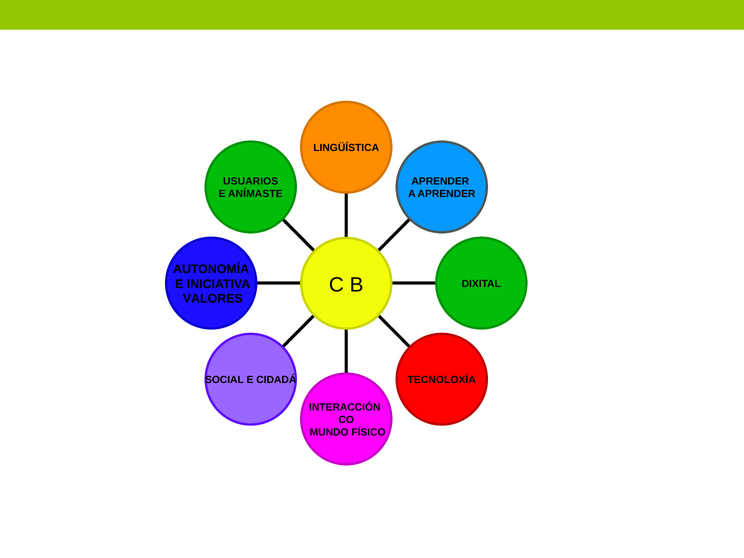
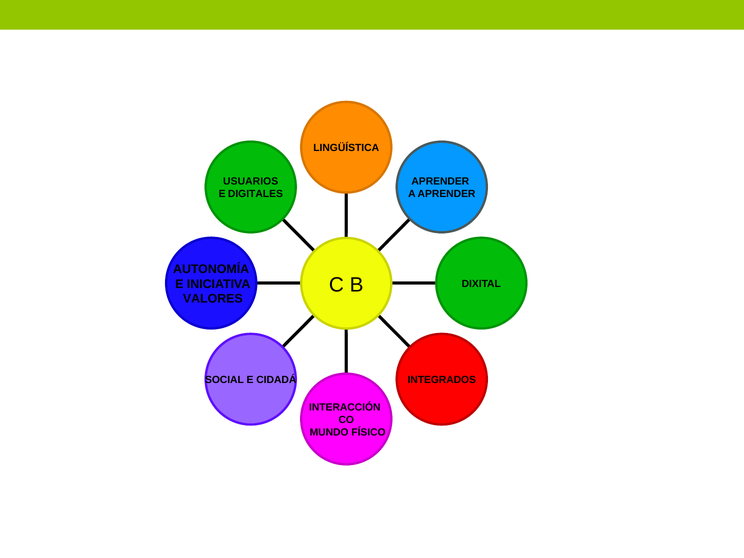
ANÍMASTE: ANÍMASTE -> DIGITALES
TECNOLOXÍA: TECNOLOXÍA -> INTEGRADOS
